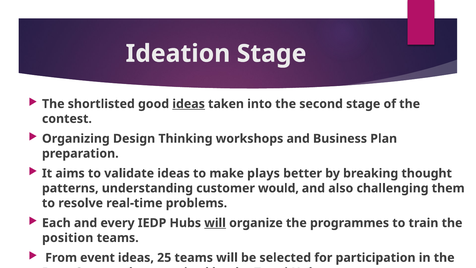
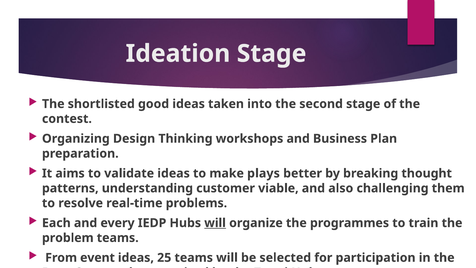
ideas at (189, 104) underline: present -> none
would: would -> viable
position: position -> problem
